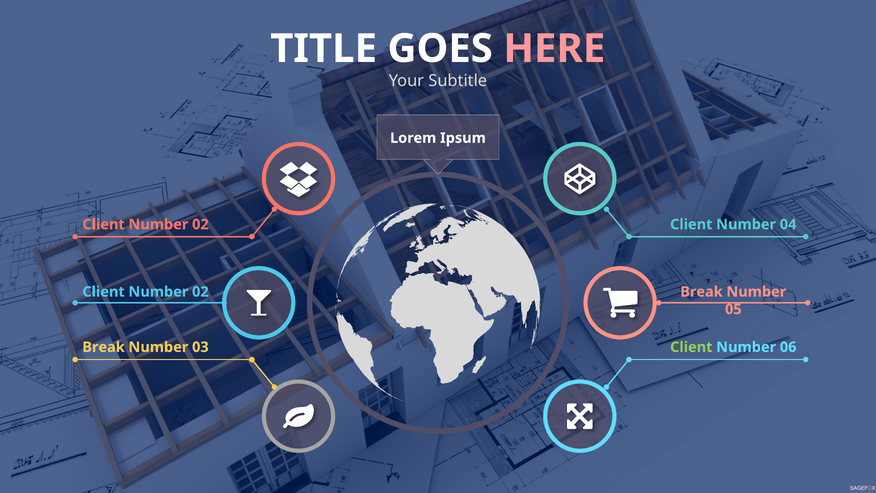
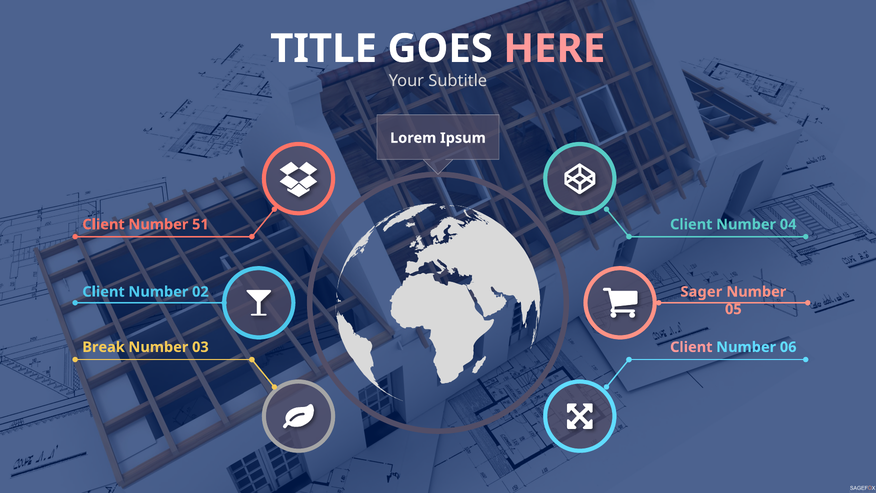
02 at (200, 224): 02 -> 51
Break at (701, 292): Break -> Sager
Client at (691, 347) colour: light green -> pink
